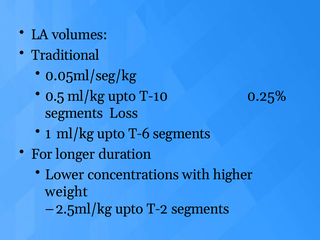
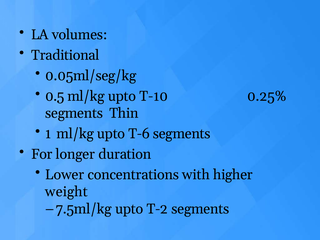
Loss: Loss -> Thin
2.5ml/kg: 2.5ml/kg -> 7.5ml/kg
